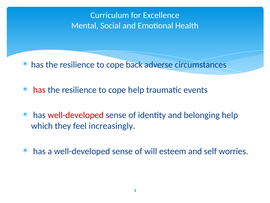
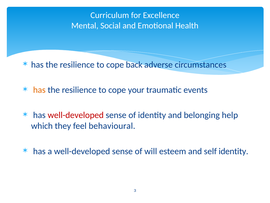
has at (39, 90) colour: red -> orange
cope help: help -> your
increasingly: increasingly -> behavioural
self worries: worries -> identity
